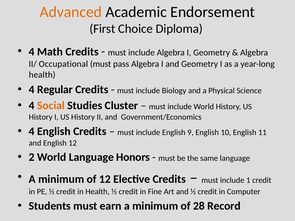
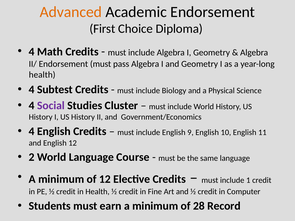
II/ Occupational: Occupational -> Endorsement
Regular: Regular -> Subtest
Social colour: orange -> purple
Honors: Honors -> Course
